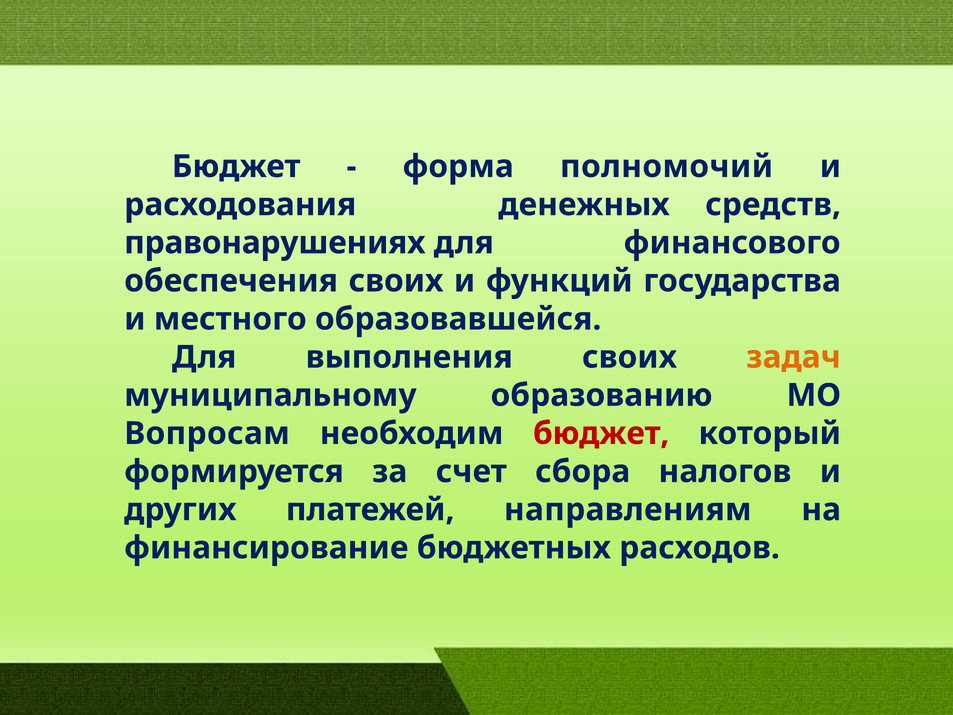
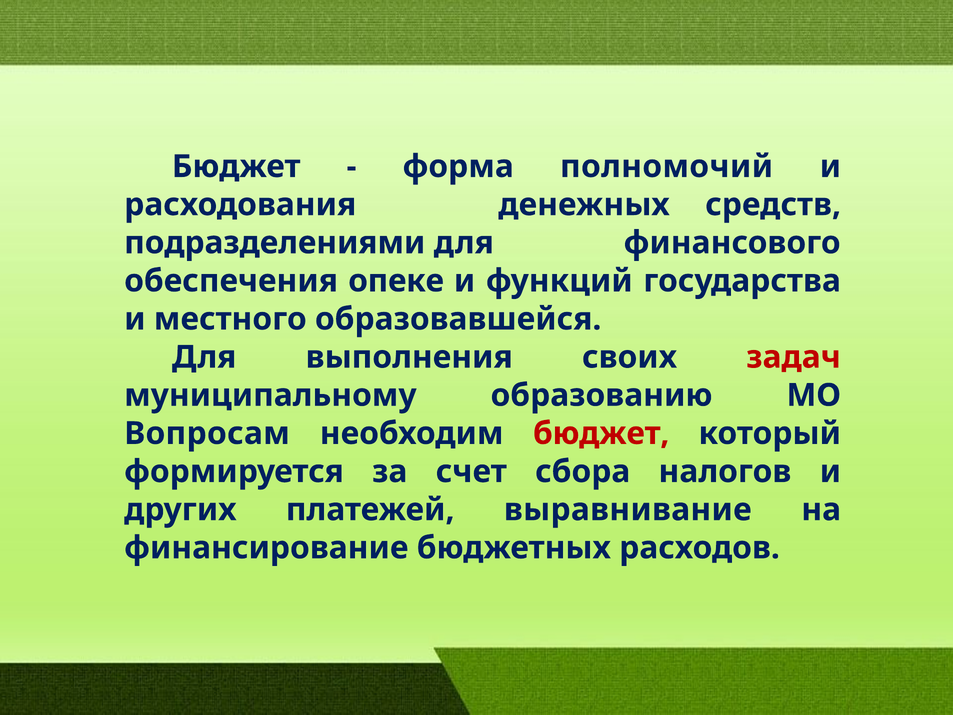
правонарушениях: правонарушениях -> подразделениями
обеспечения своих: своих -> опеке
задач colour: orange -> red
направлениям: направлениям -> выравнивание
